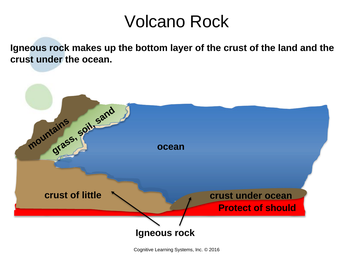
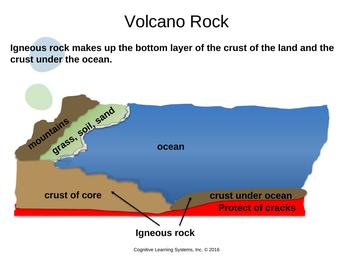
little: little -> core
should: should -> cracks
